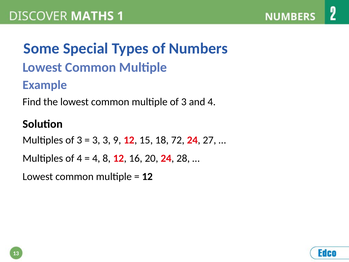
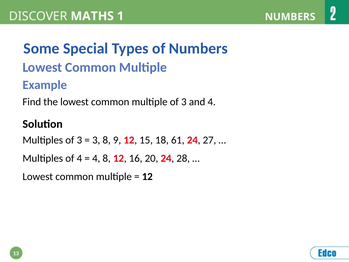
3 3: 3 -> 8
72: 72 -> 61
